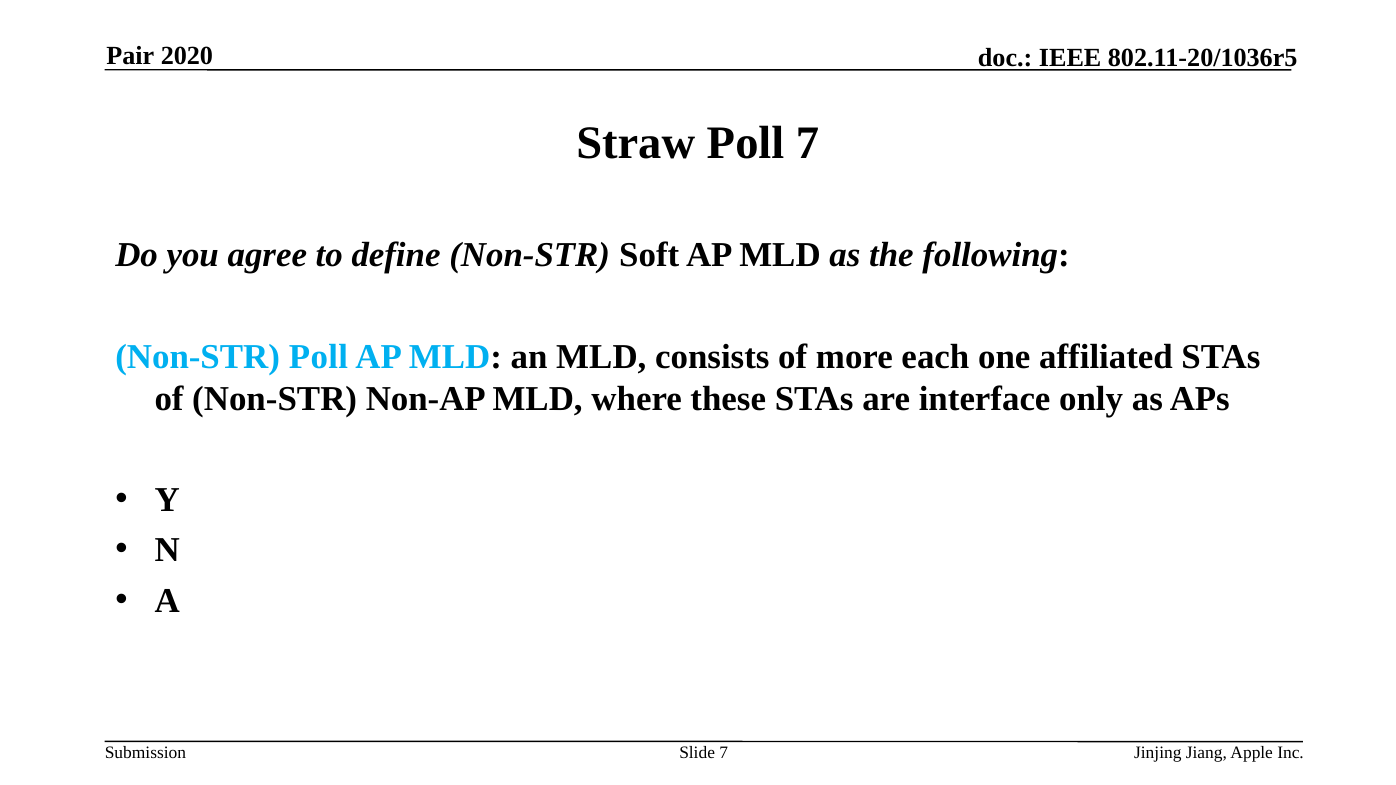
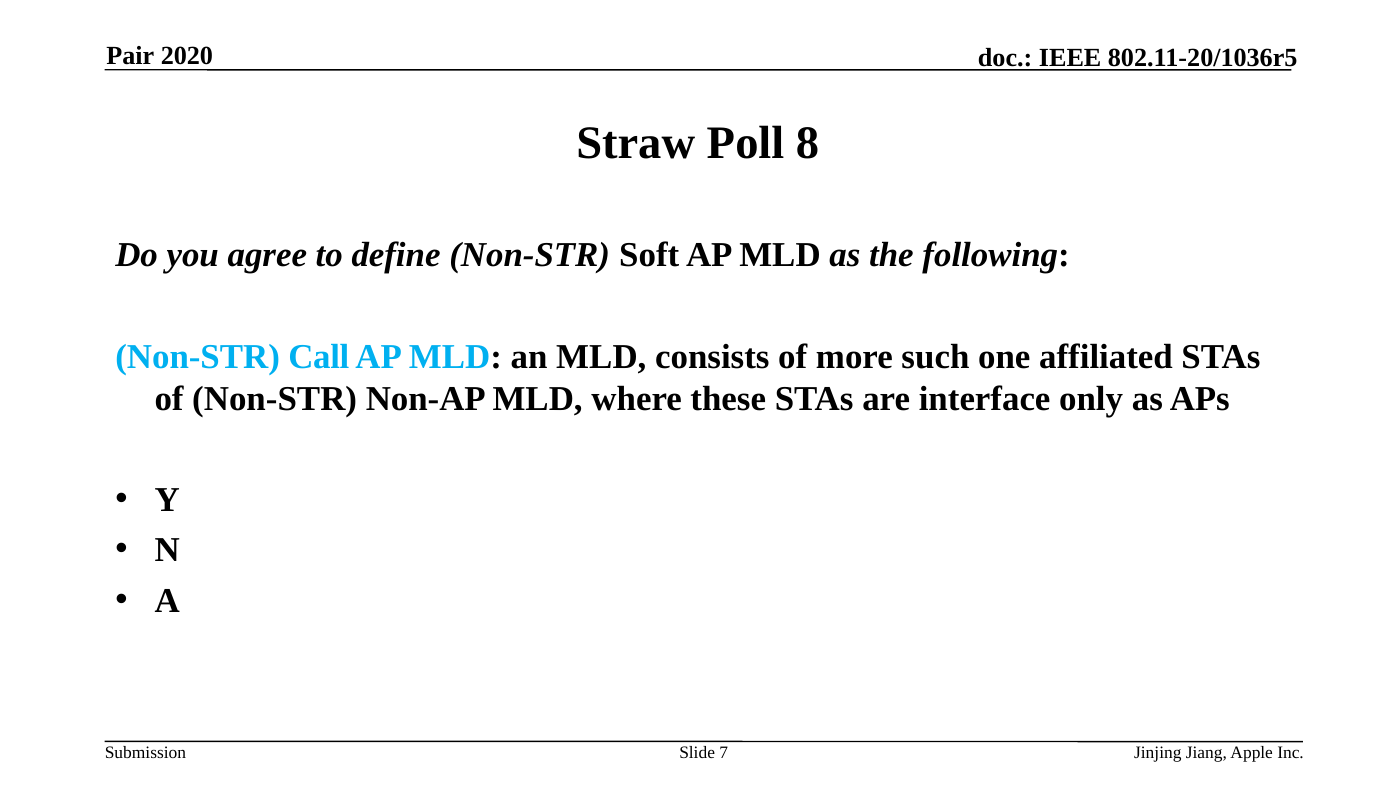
Poll 7: 7 -> 8
Non-STR Poll: Poll -> Call
each: each -> such
